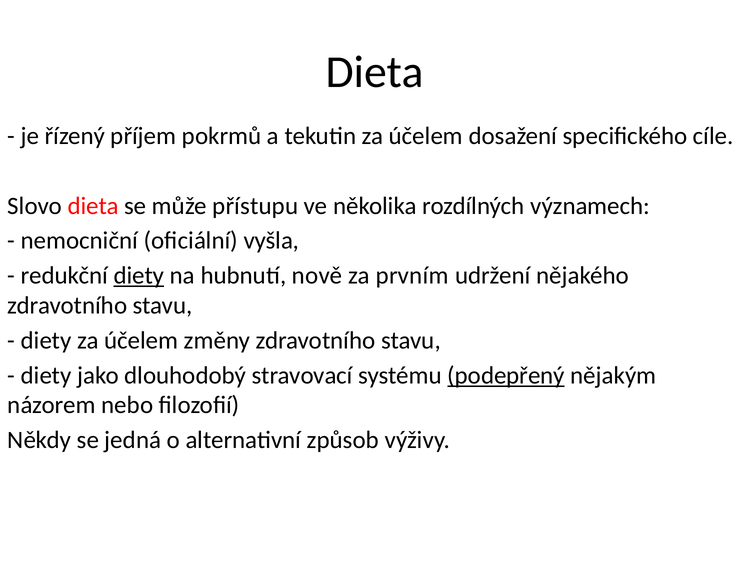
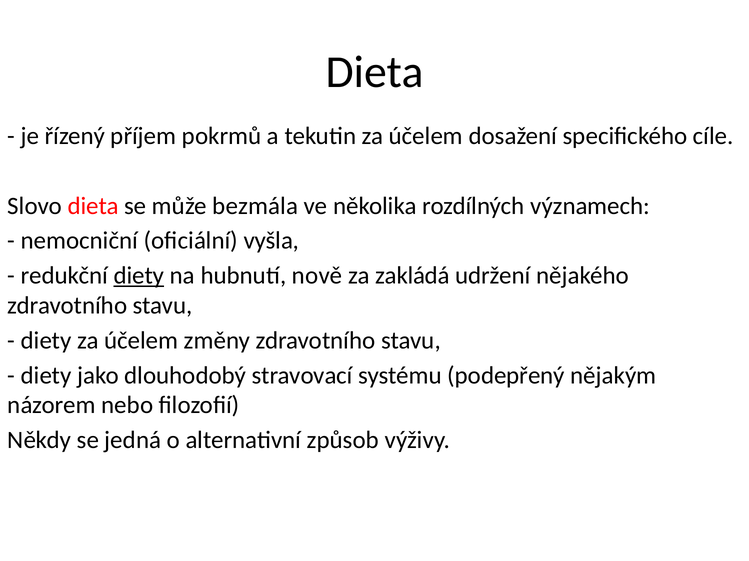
přístupu: přístupu -> bezmála
prvním: prvním -> zakládá
podepřený underline: present -> none
